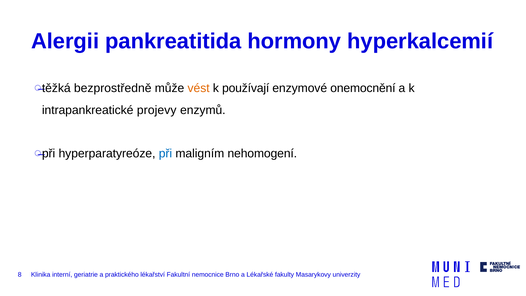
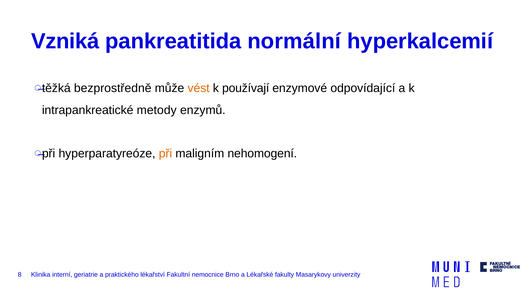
Alergii: Alergii -> Vzniká
hormony: hormony -> normální
onemocnění: onemocnění -> odpovídající
projevy: projevy -> metody
při colour: blue -> orange
